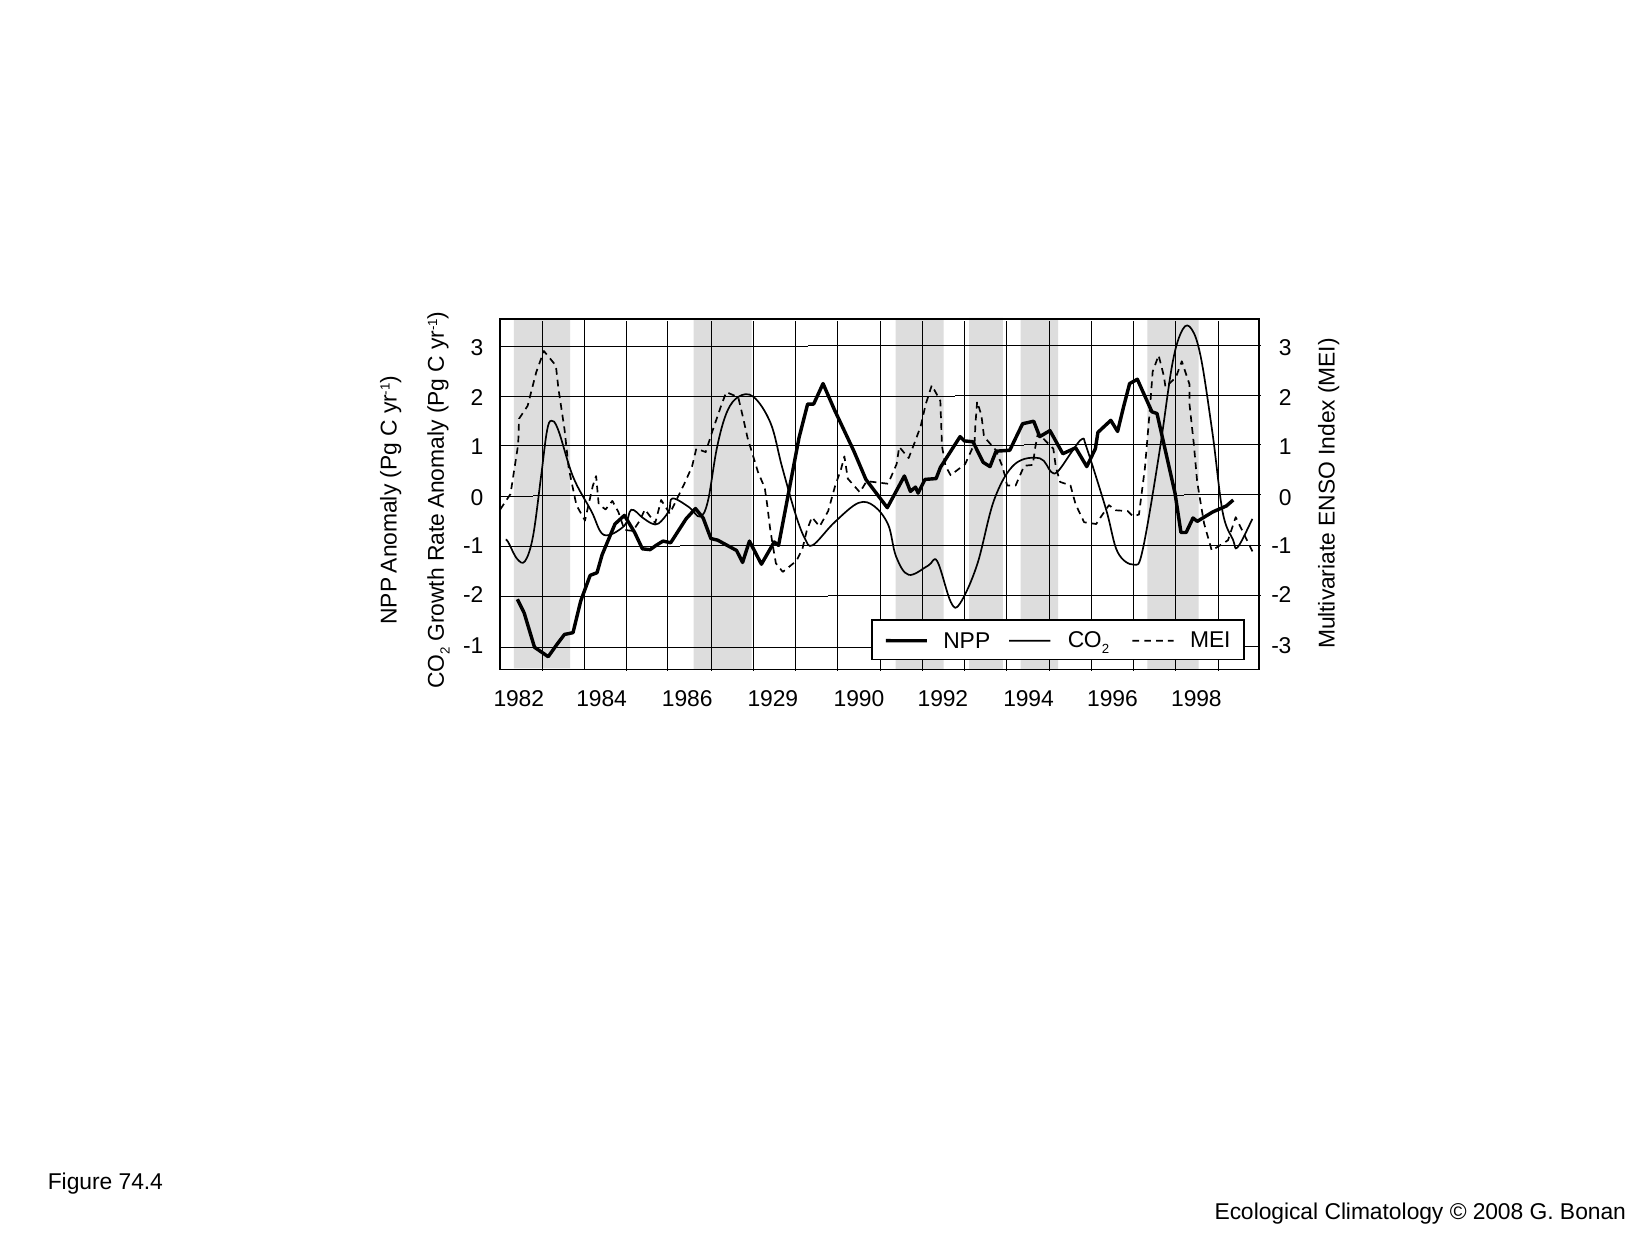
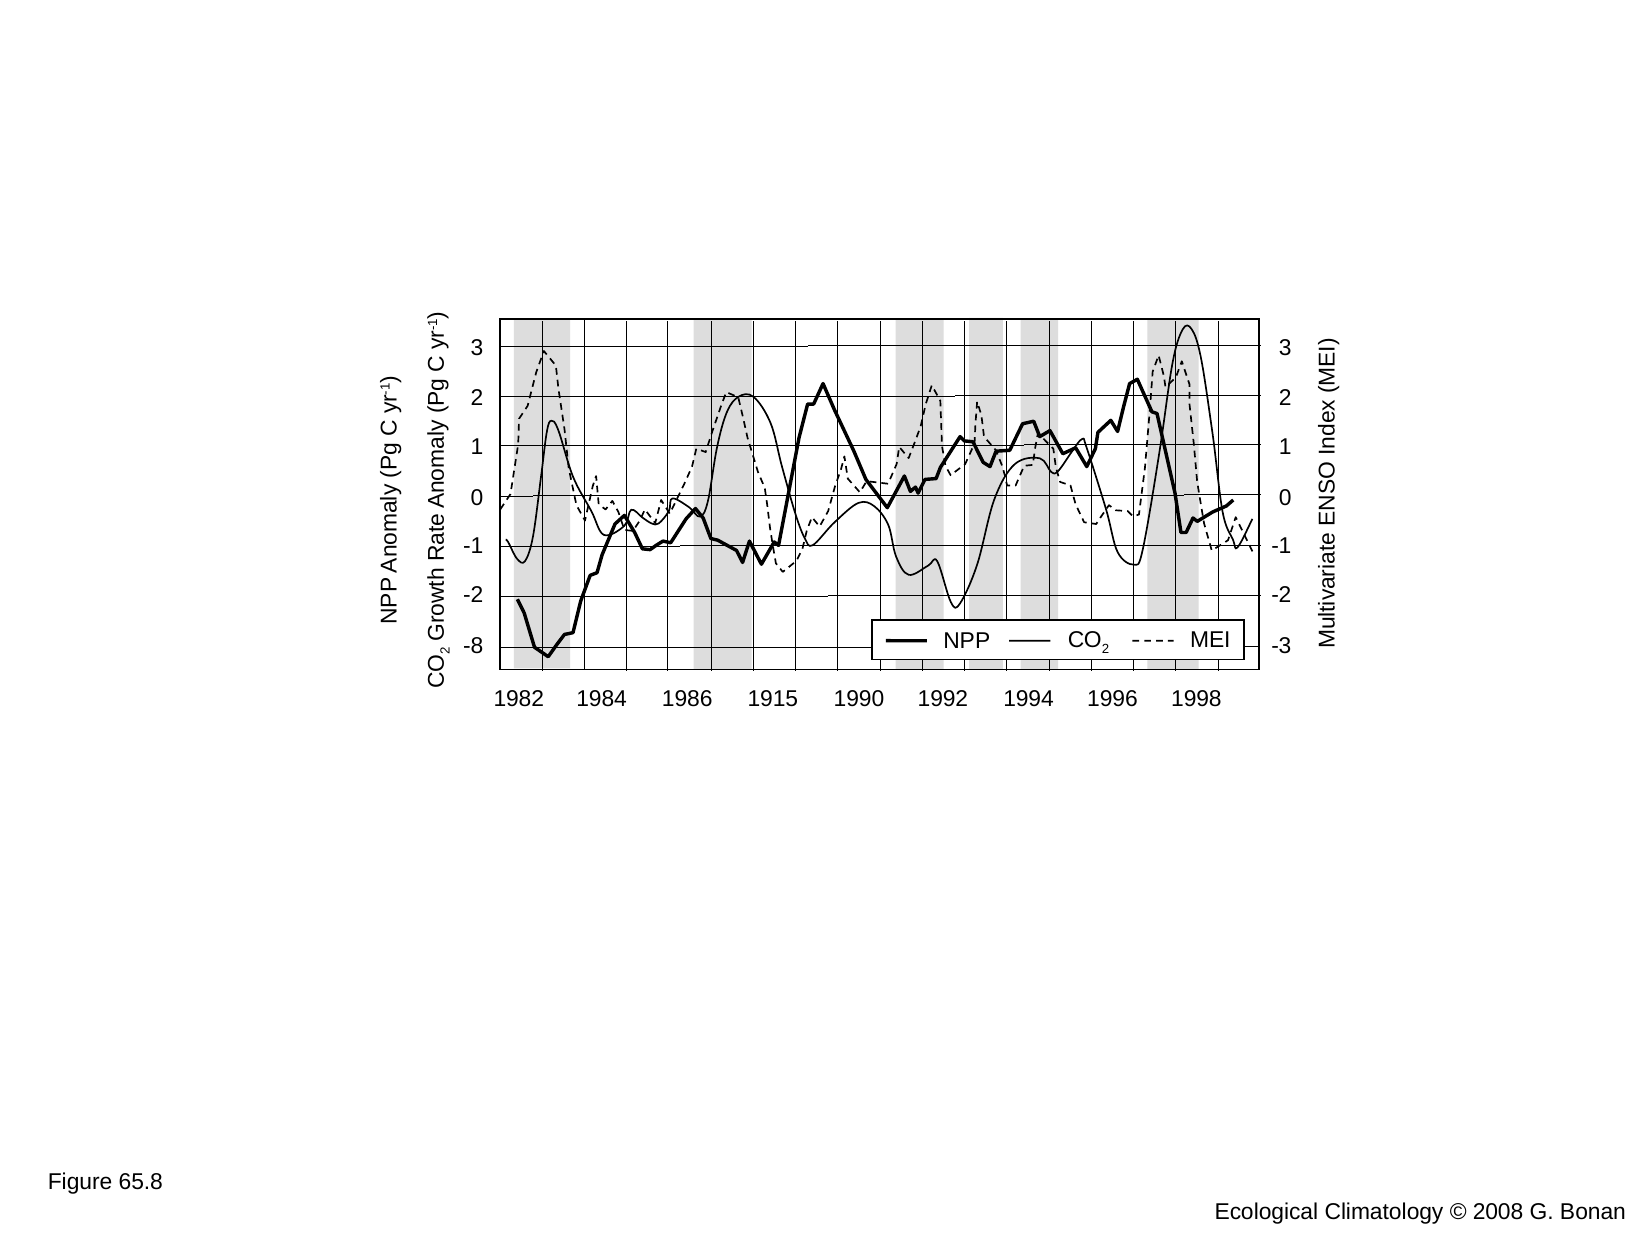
-1 at (473, 646): -1 -> -8
1929: 1929 -> 1915
74.4: 74.4 -> 65.8
